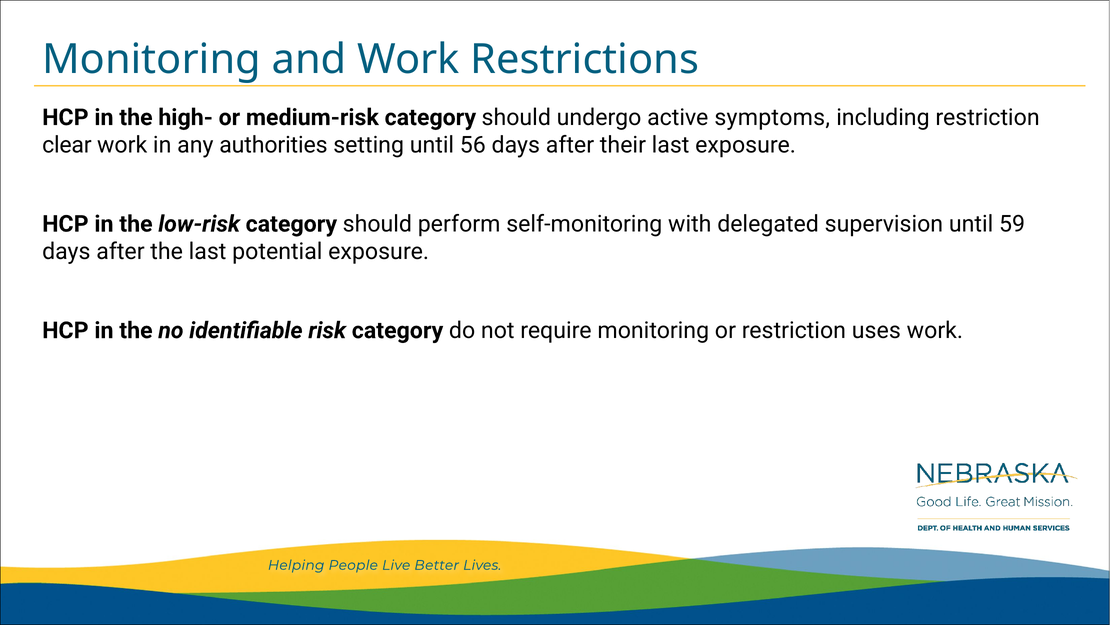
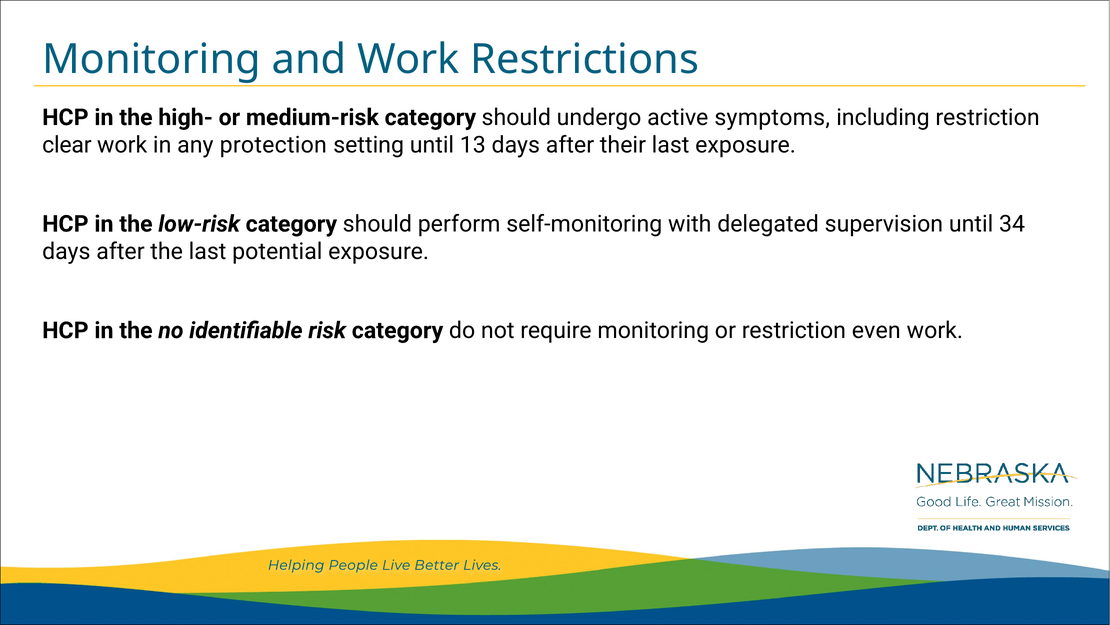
authorities: authorities -> protection
56: 56 -> 13
59: 59 -> 34
uses: uses -> even
